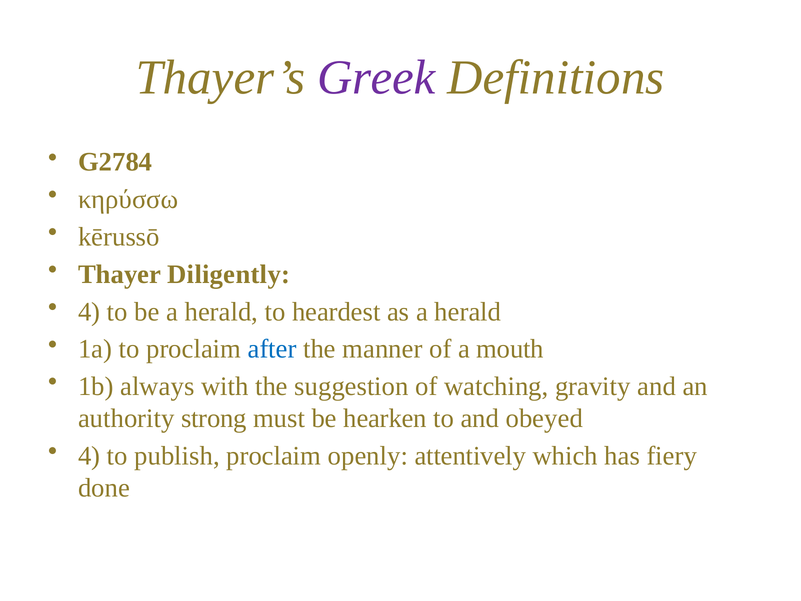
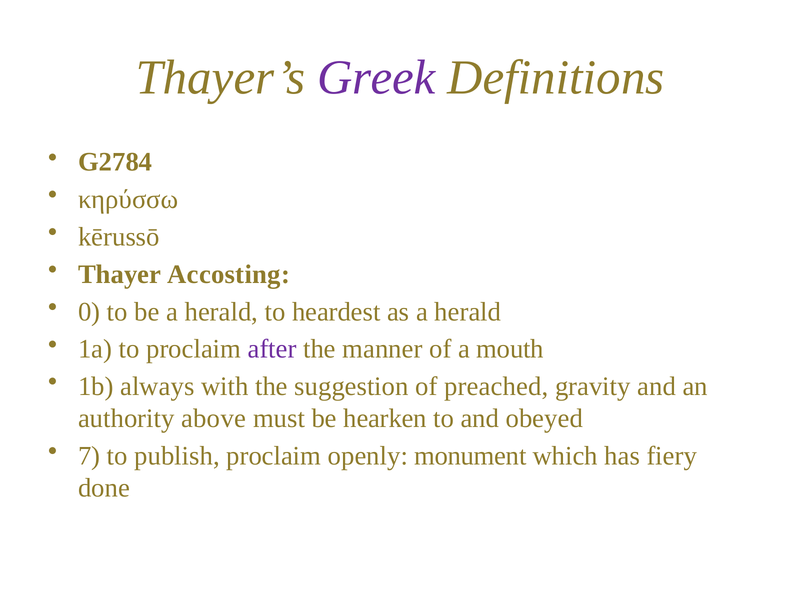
Diligently: Diligently -> Accosting
4 at (89, 312): 4 -> 0
after colour: blue -> purple
watching: watching -> preached
strong: strong -> above
4 at (89, 456): 4 -> 7
attentively: attentively -> monument
